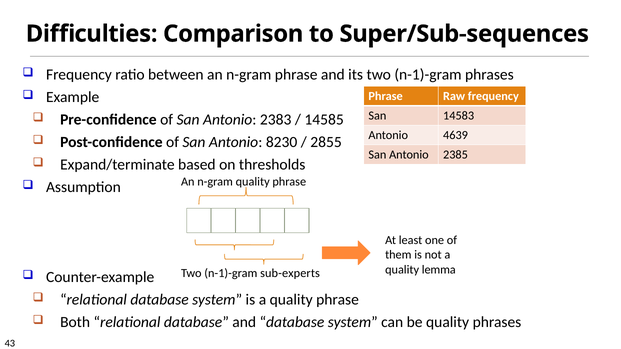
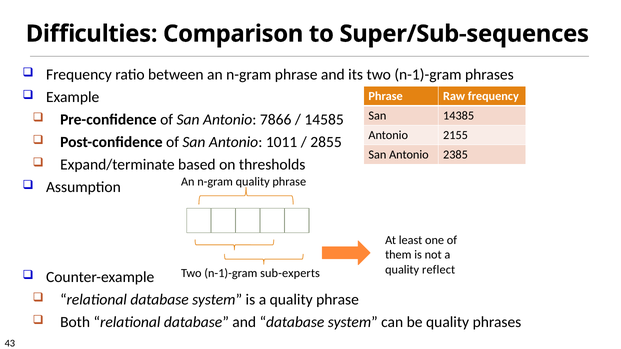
14583: 14583 -> 14385
2383: 2383 -> 7866
4639: 4639 -> 2155
8230: 8230 -> 1011
lemma: lemma -> reflect
